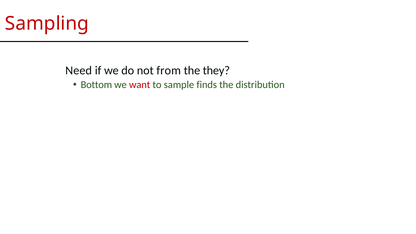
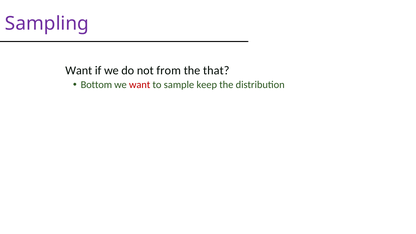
Sampling colour: red -> purple
Need at (79, 70): Need -> Want
they: they -> that
finds: finds -> keep
